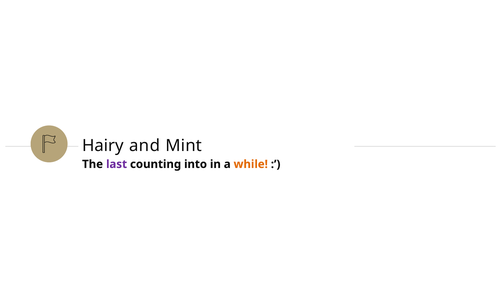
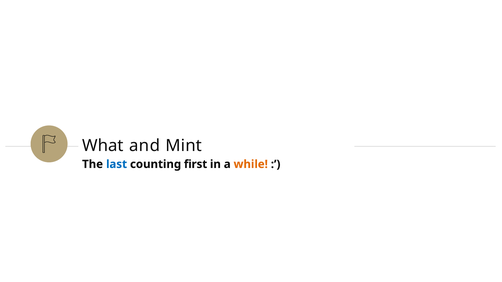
Hairy: Hairy -> What
last colour: purple -> blue
into: into -> first
